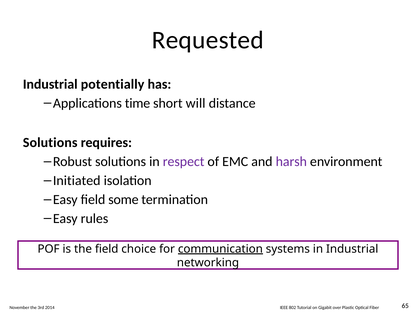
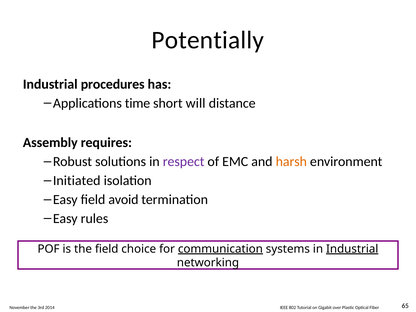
Requested: Requested -> Potentially
potentially: potentially -> procedures
Solutions at (50, 143): Solutions -> Assembly
harsh colour: purple -> orange
some: some -> avoid
Industrial at (352, 249) underline: none -> present
